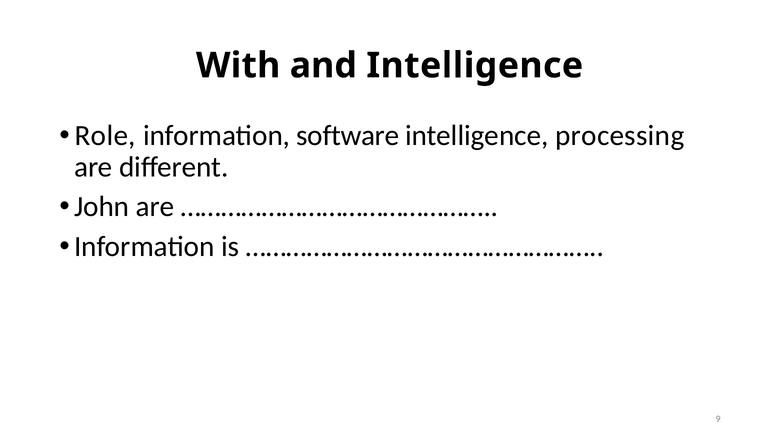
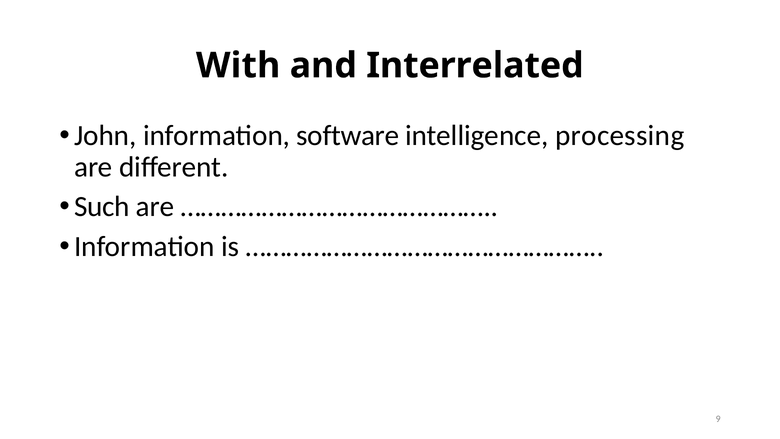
and Intelligence: Intelligence -> Interrelated
Role: Role -> John
John: John -> Such
